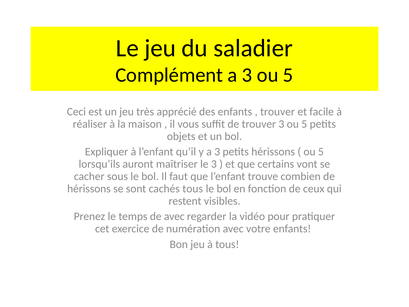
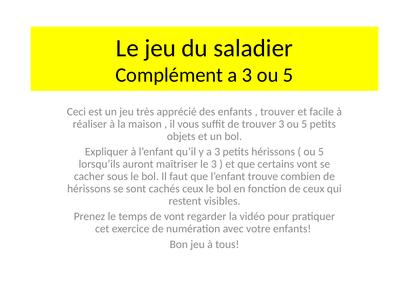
cachés tous: tous -> ceux
de avec: avec -> vont
